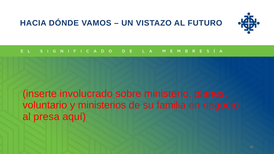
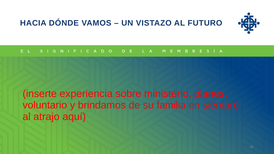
involucrado: involucrado -> experiencia
ministerios: ministerios -> brindamos
negocio: negocio -> siempre
presa: presa -> atrajo
